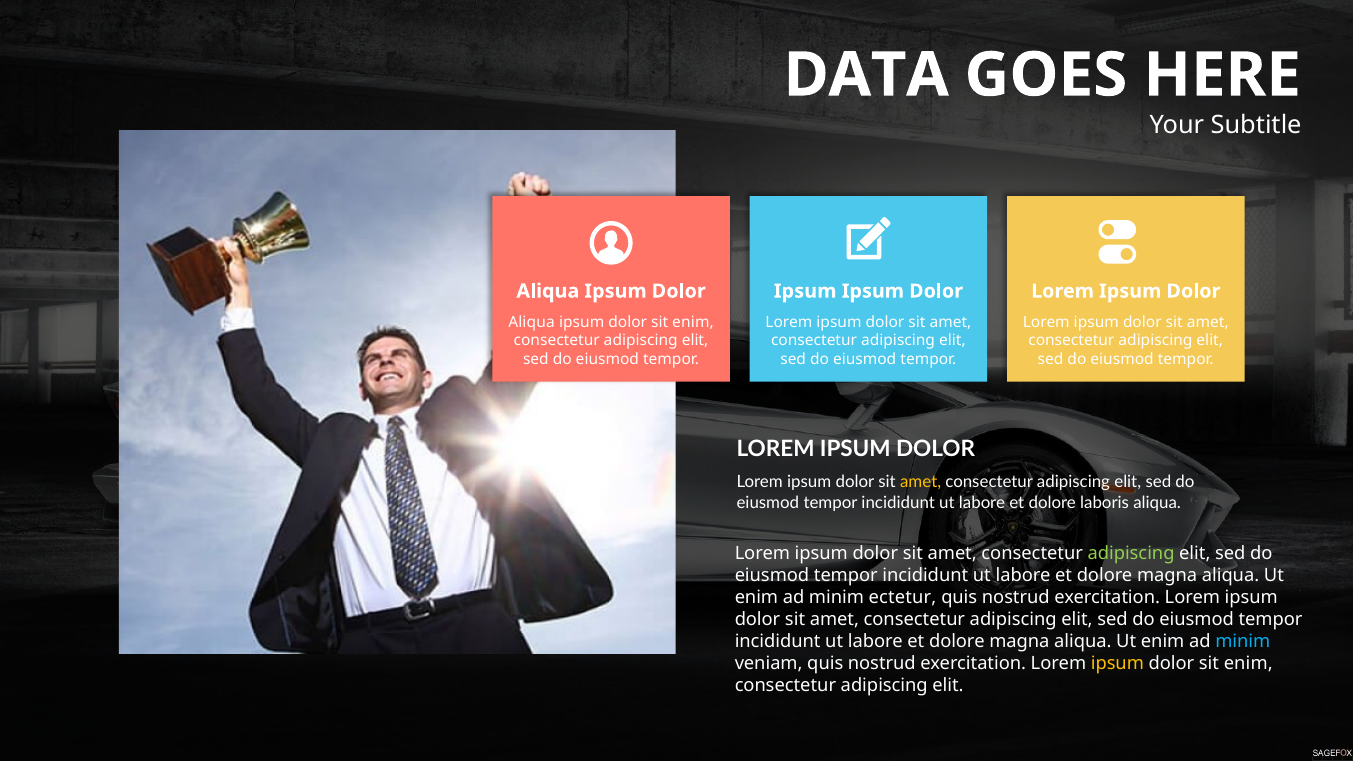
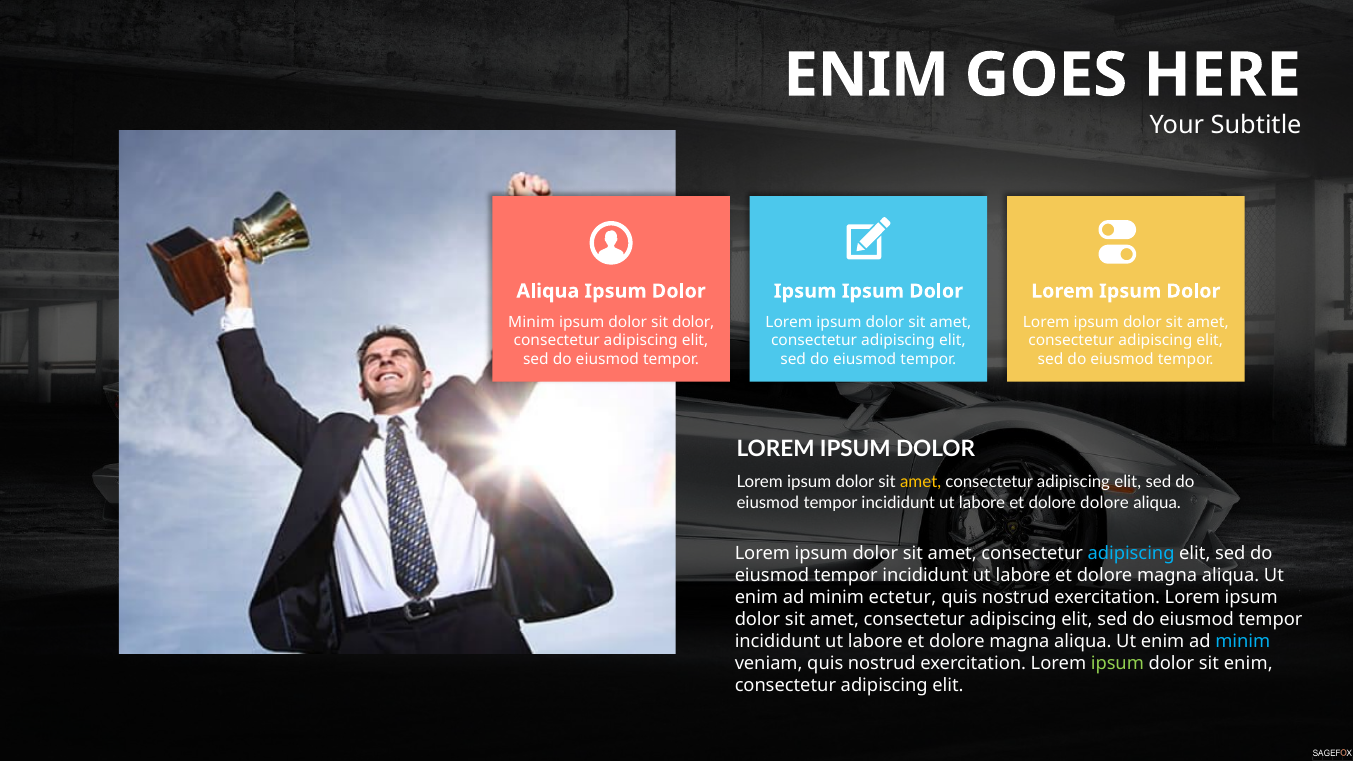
DATA at (866, 75): DATA -> ENIM
Aliqua at (531, 322): Aliqua -> Minim
enim at (693, 322): enim -> dolor
dolore laboris: laboris -> dolore
adipiscing at (1131, 553) colour: light green -> light blue
ipsum at (1117, 663) colour: yellow -> light green
